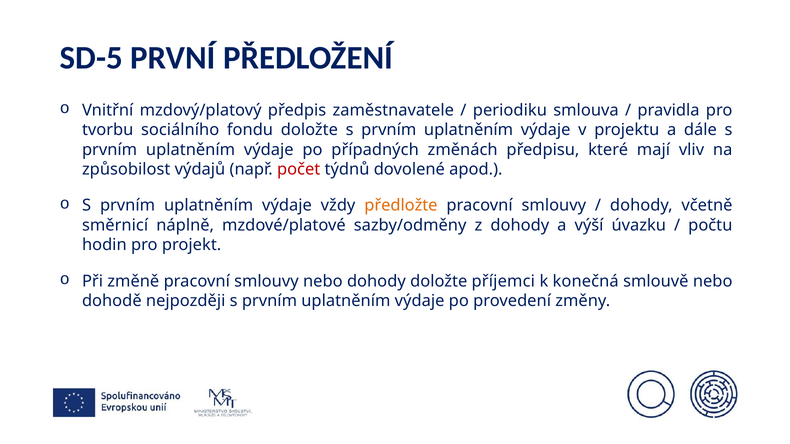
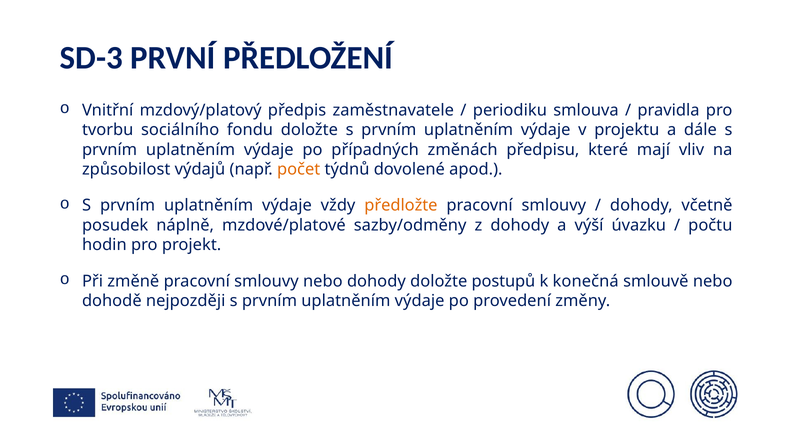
SD-5: SD-5 -> SD-3
počet colour: red -> orange
směrnicí: směrnicí -> posudek
příjemci: příjemci -> postupů
